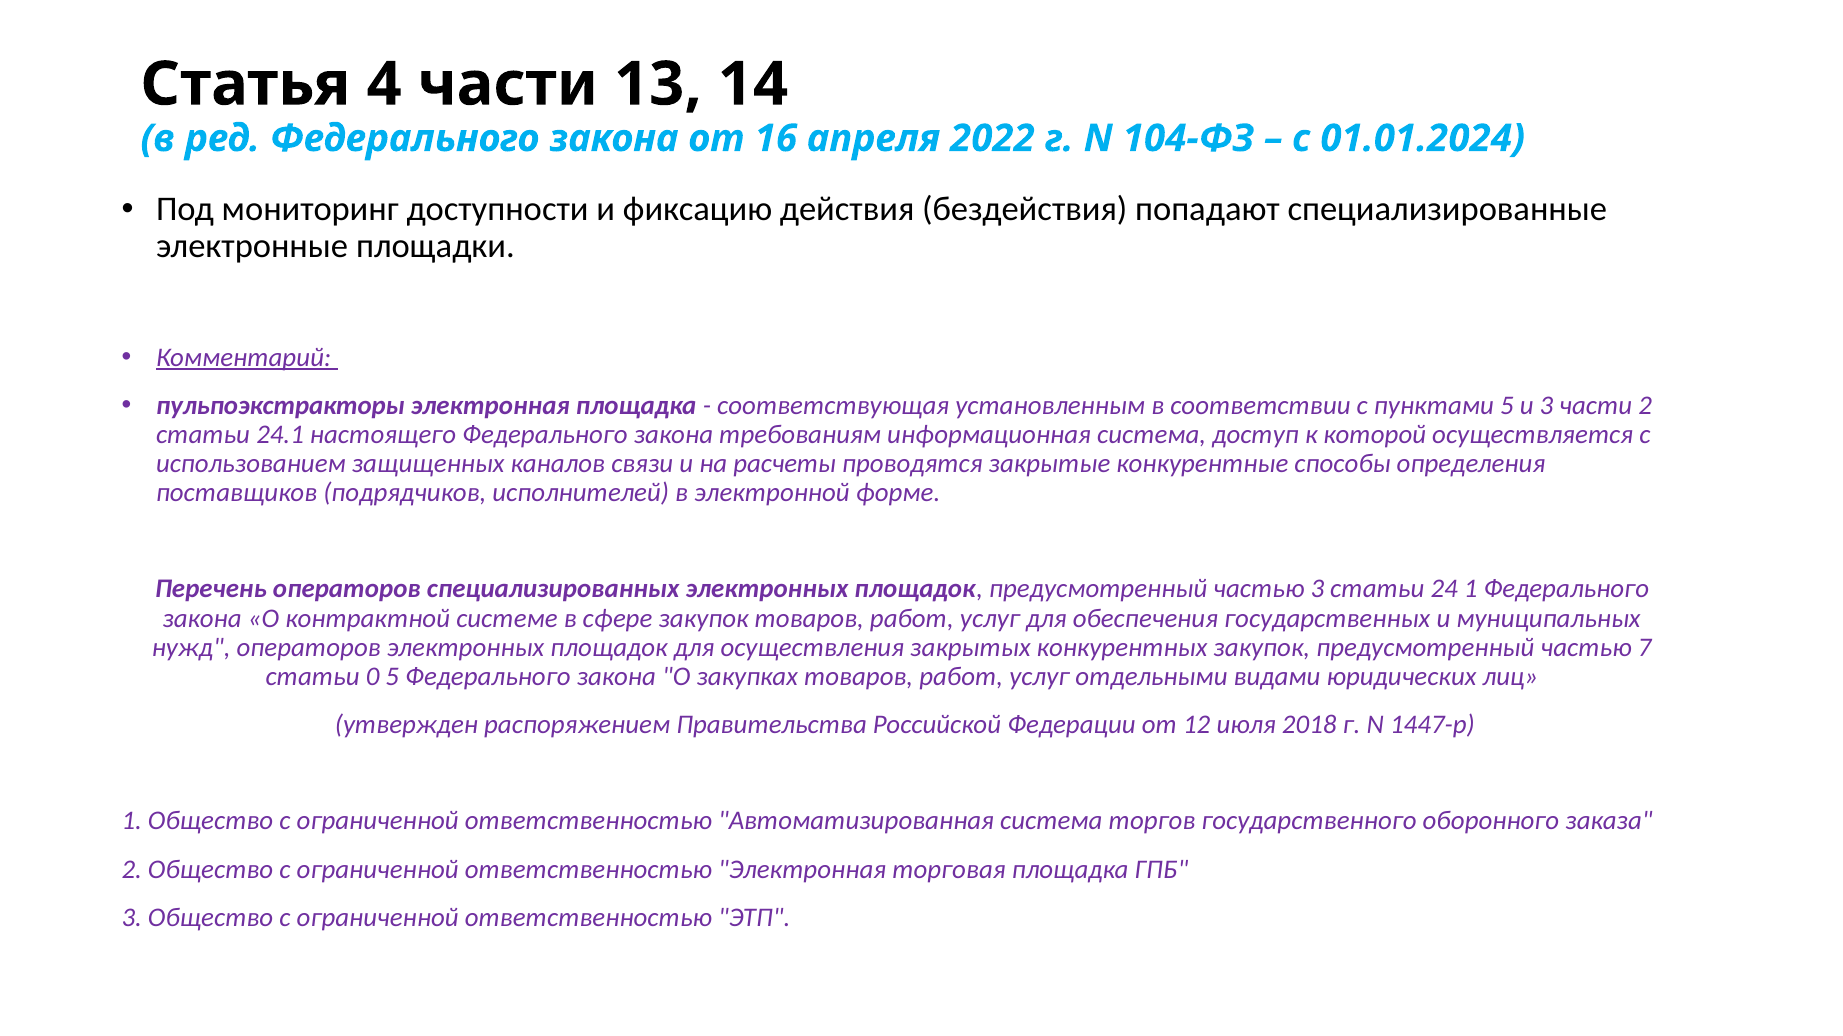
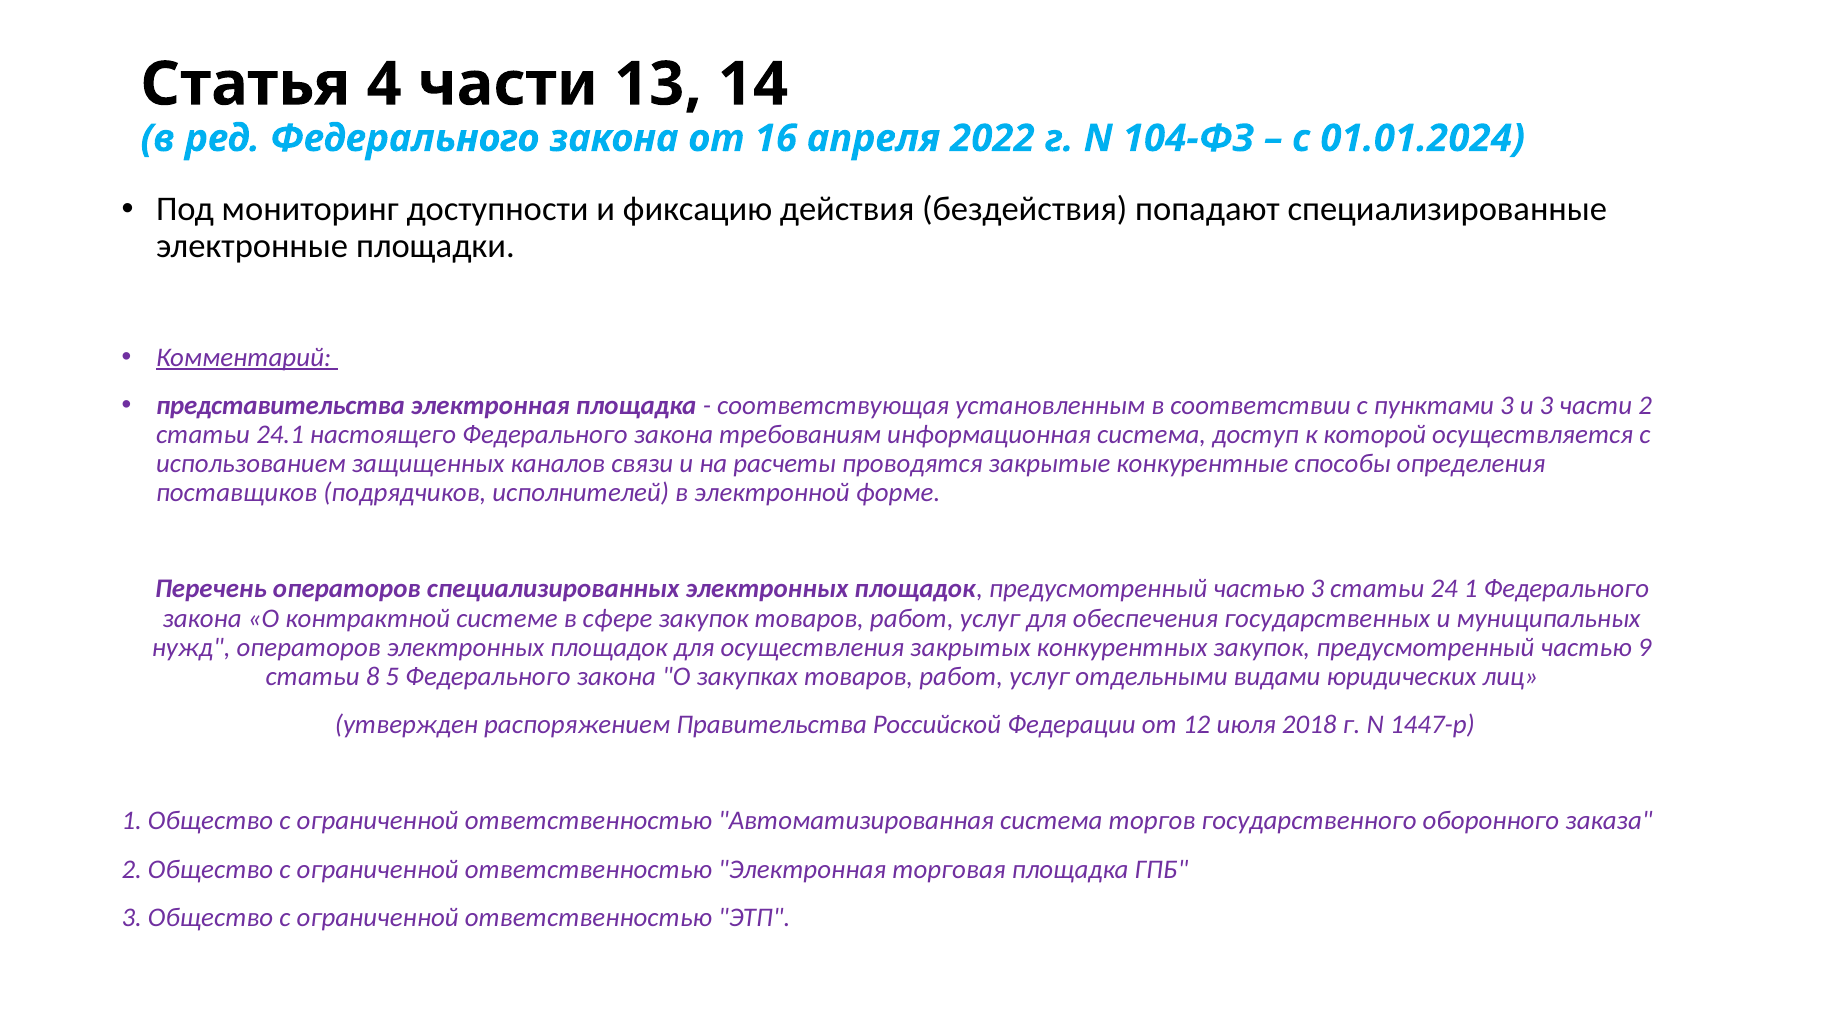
пульпоэкстракторы: пульпоэкстракторы -> представительства
пунктами 5: 5 -> 3
7: 7 -> 9
0: 0 -> 8
